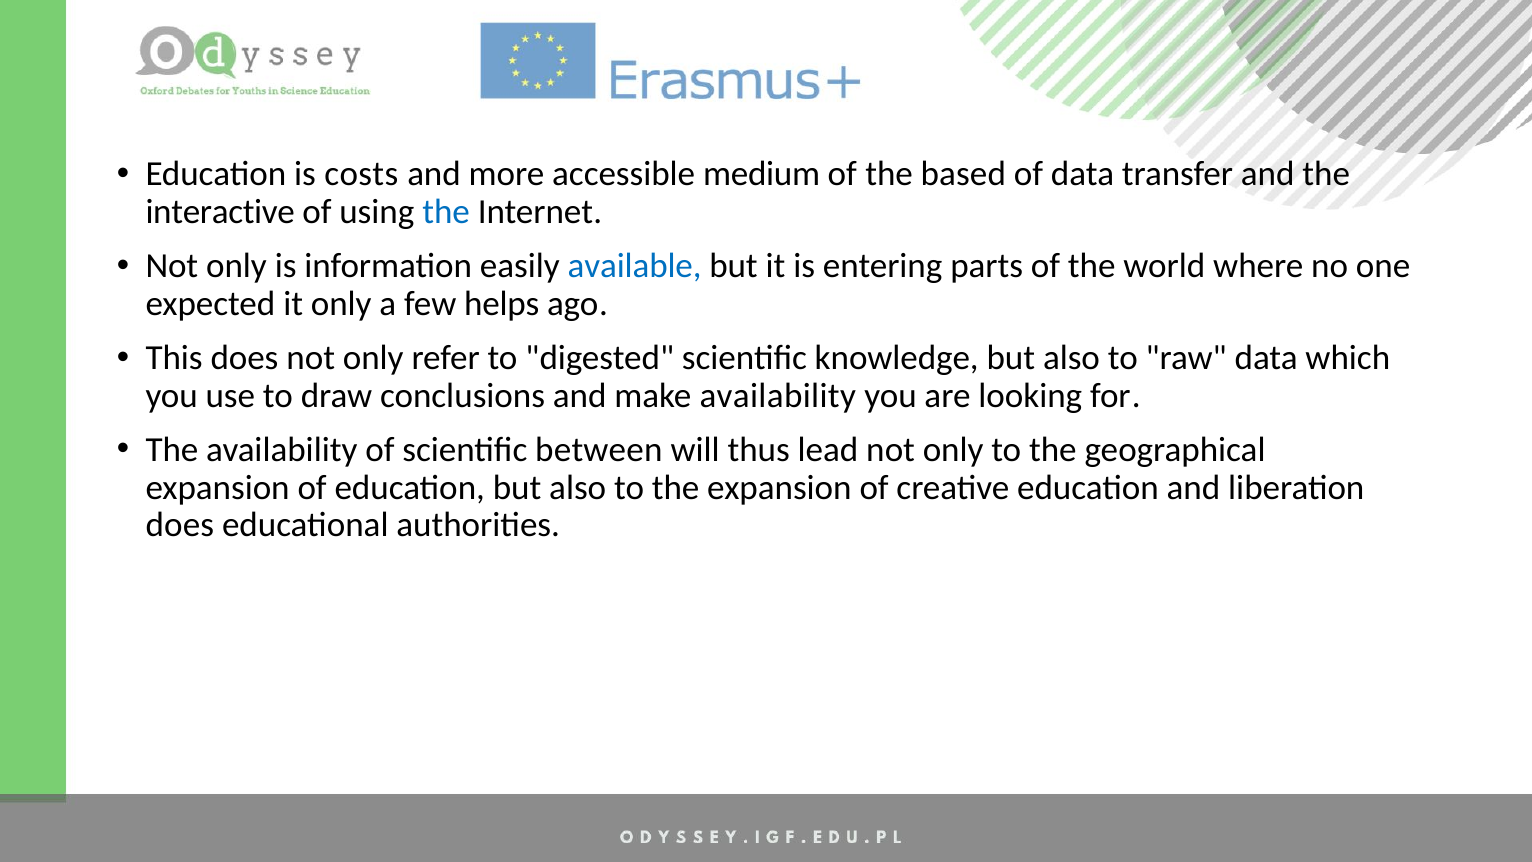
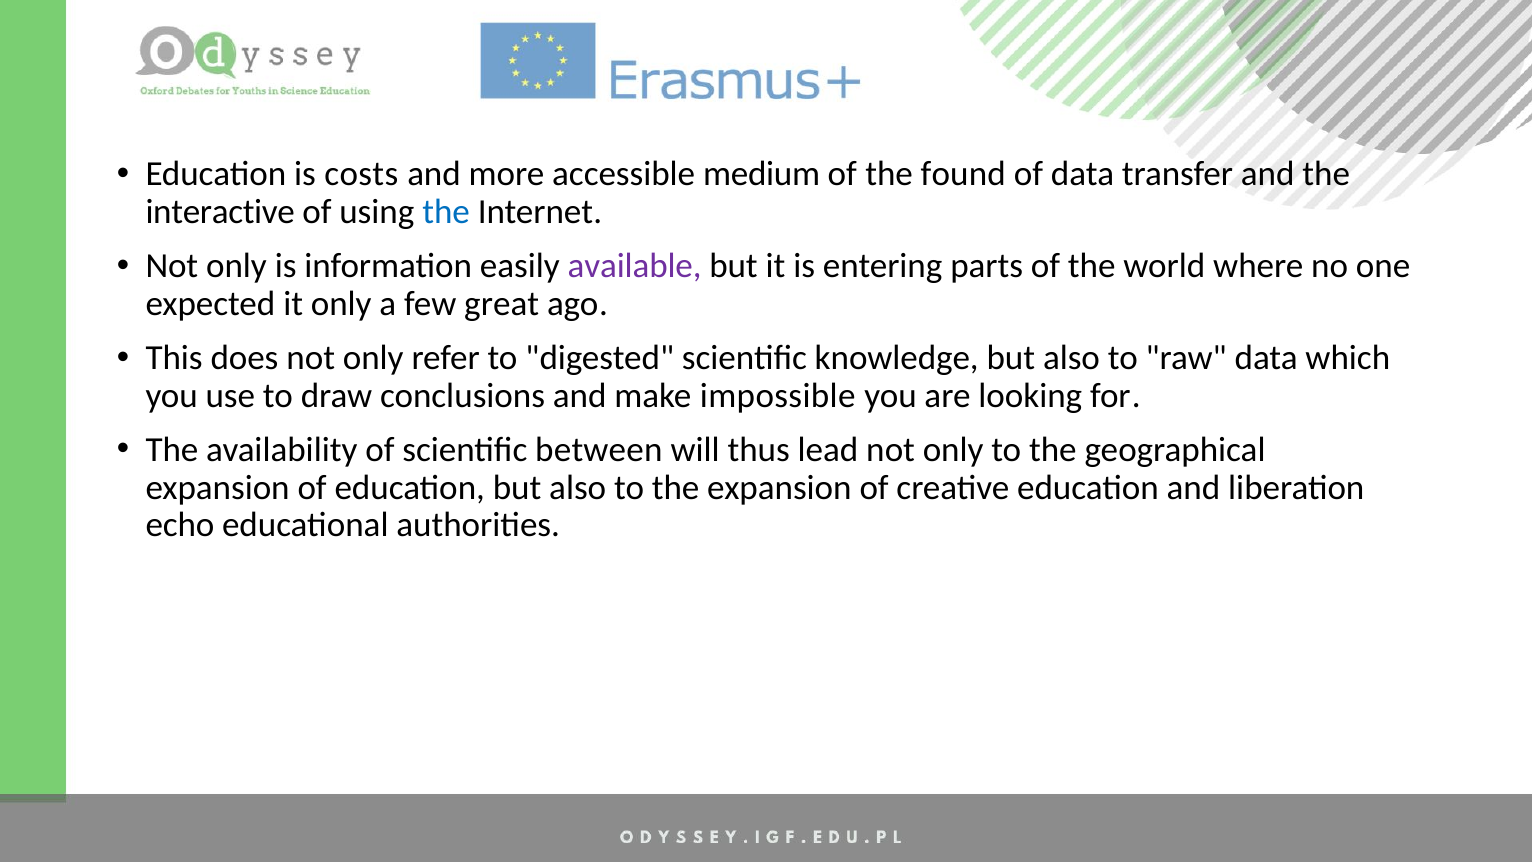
based: based -> found
available colour: blue -> purple
helps: helps -> great
make availability: availability -> impossible
does at (180, 525): does -> echo
